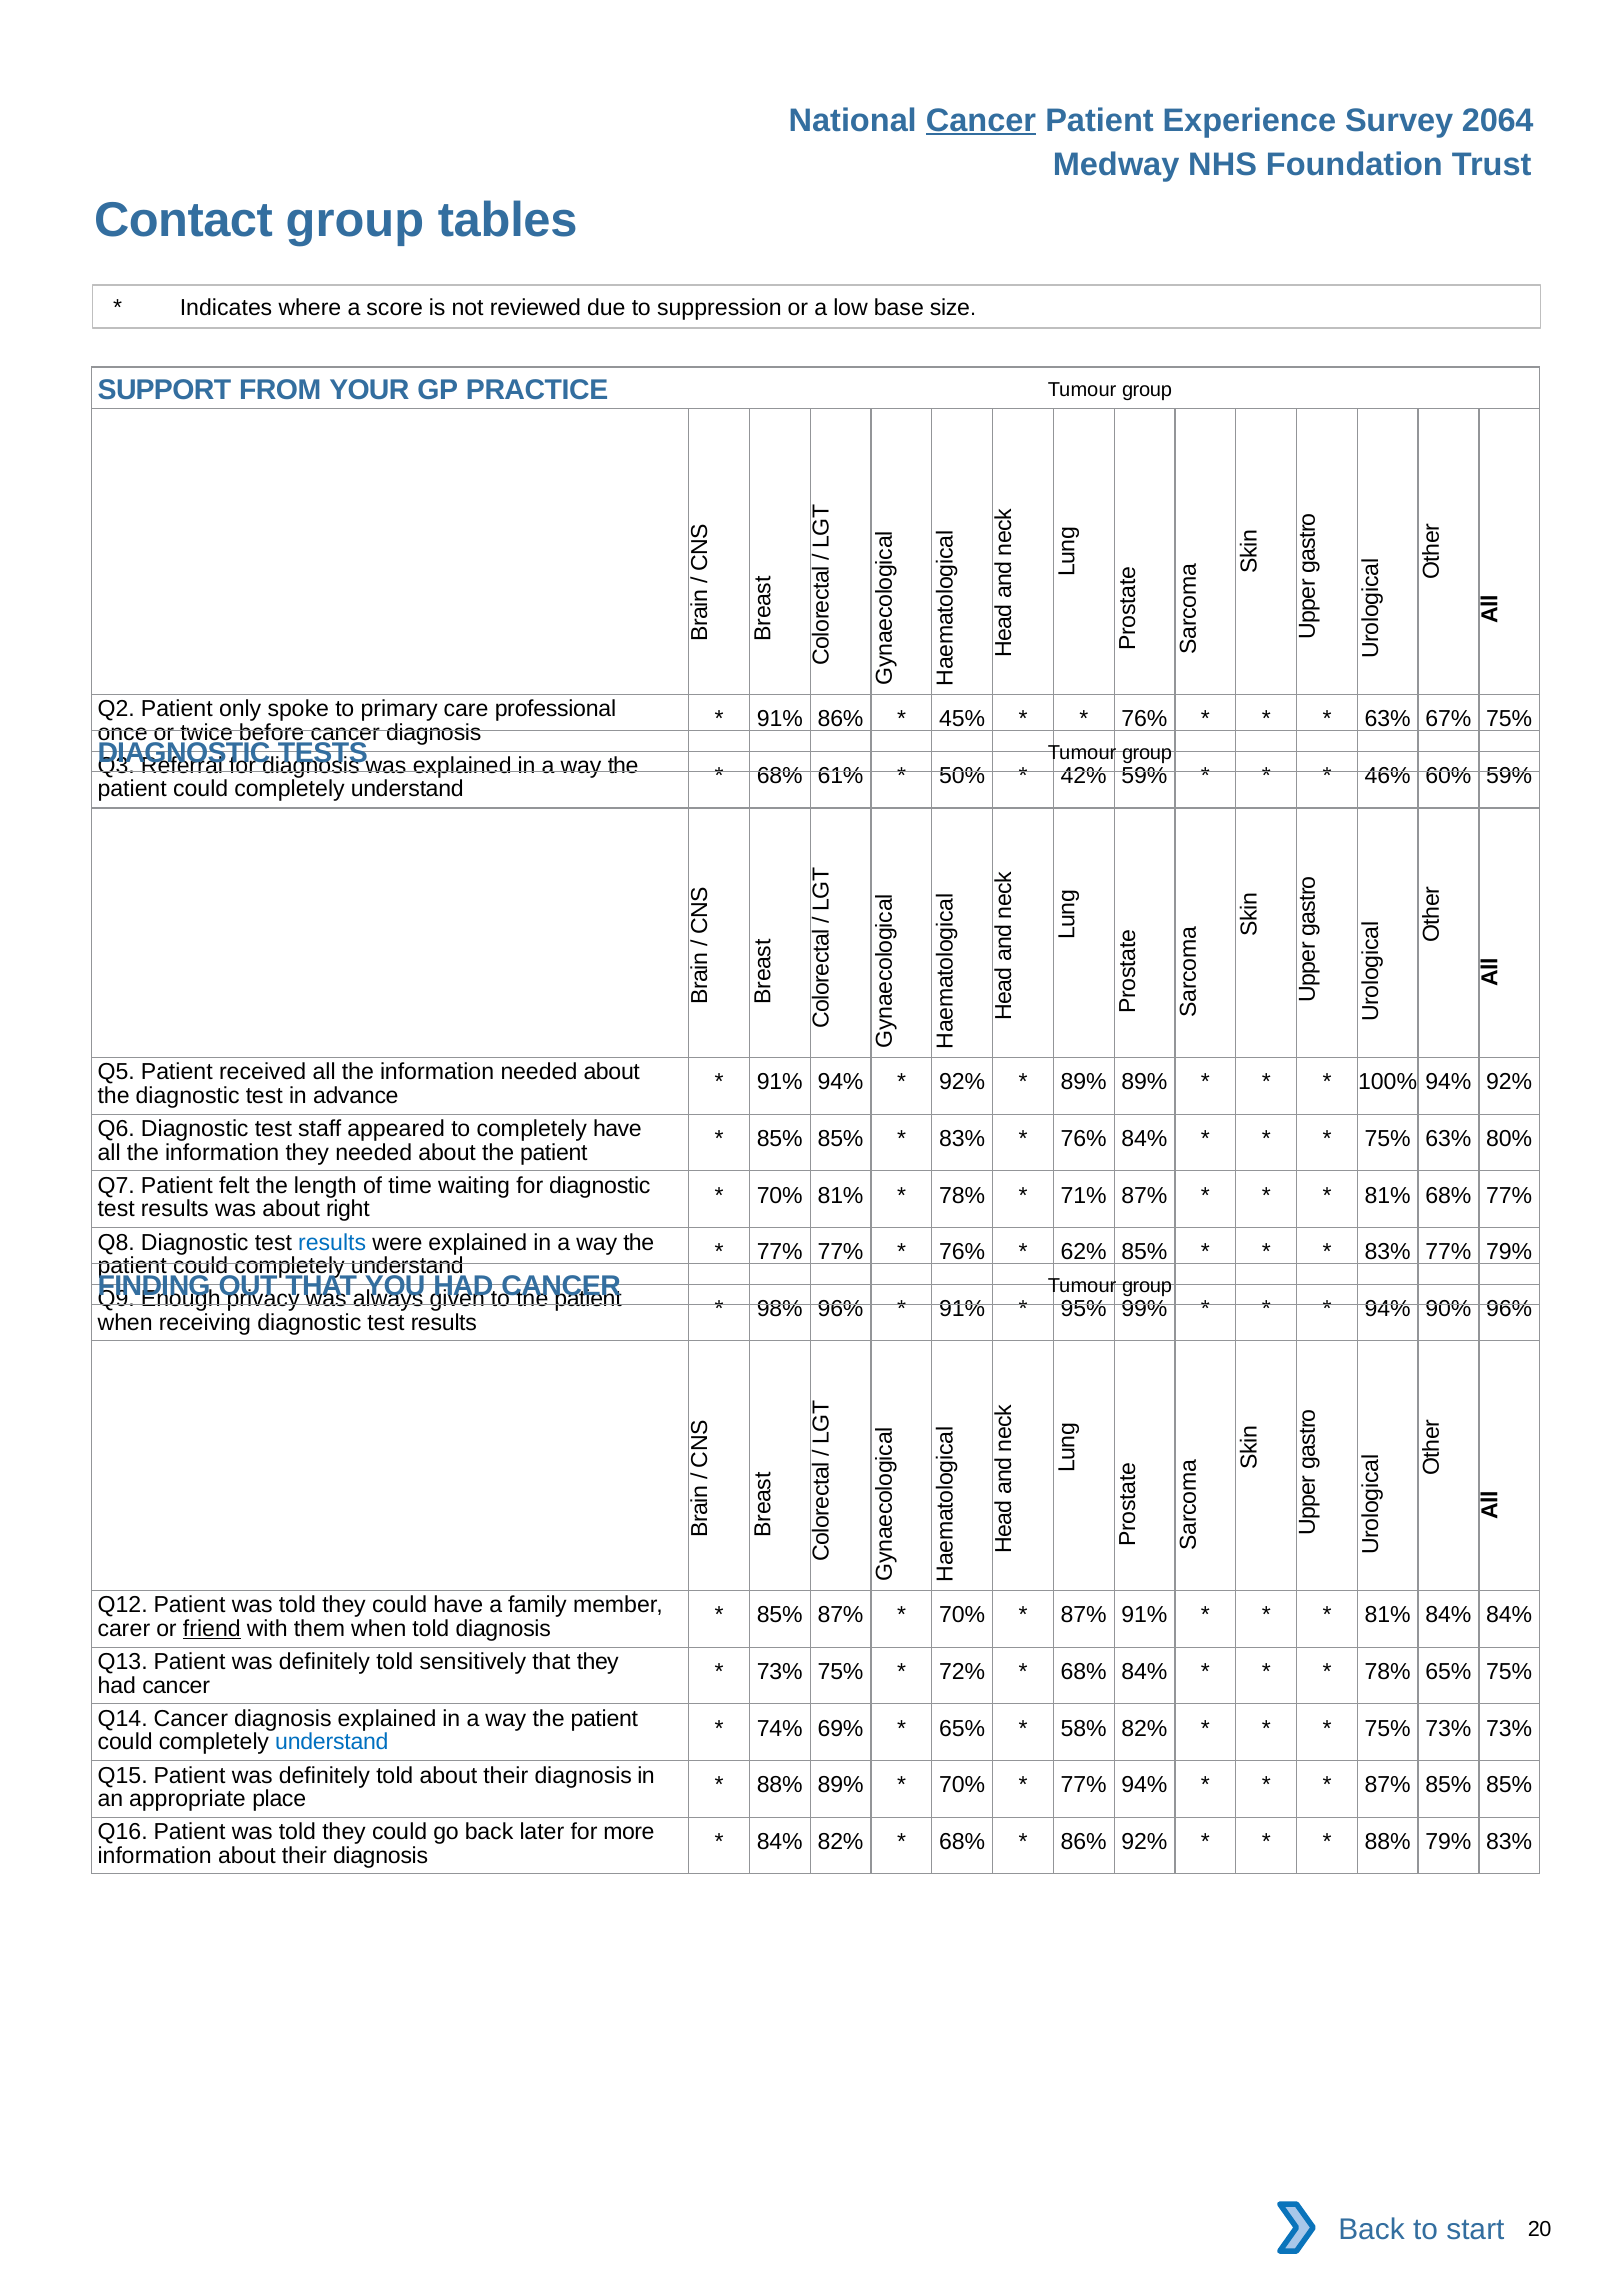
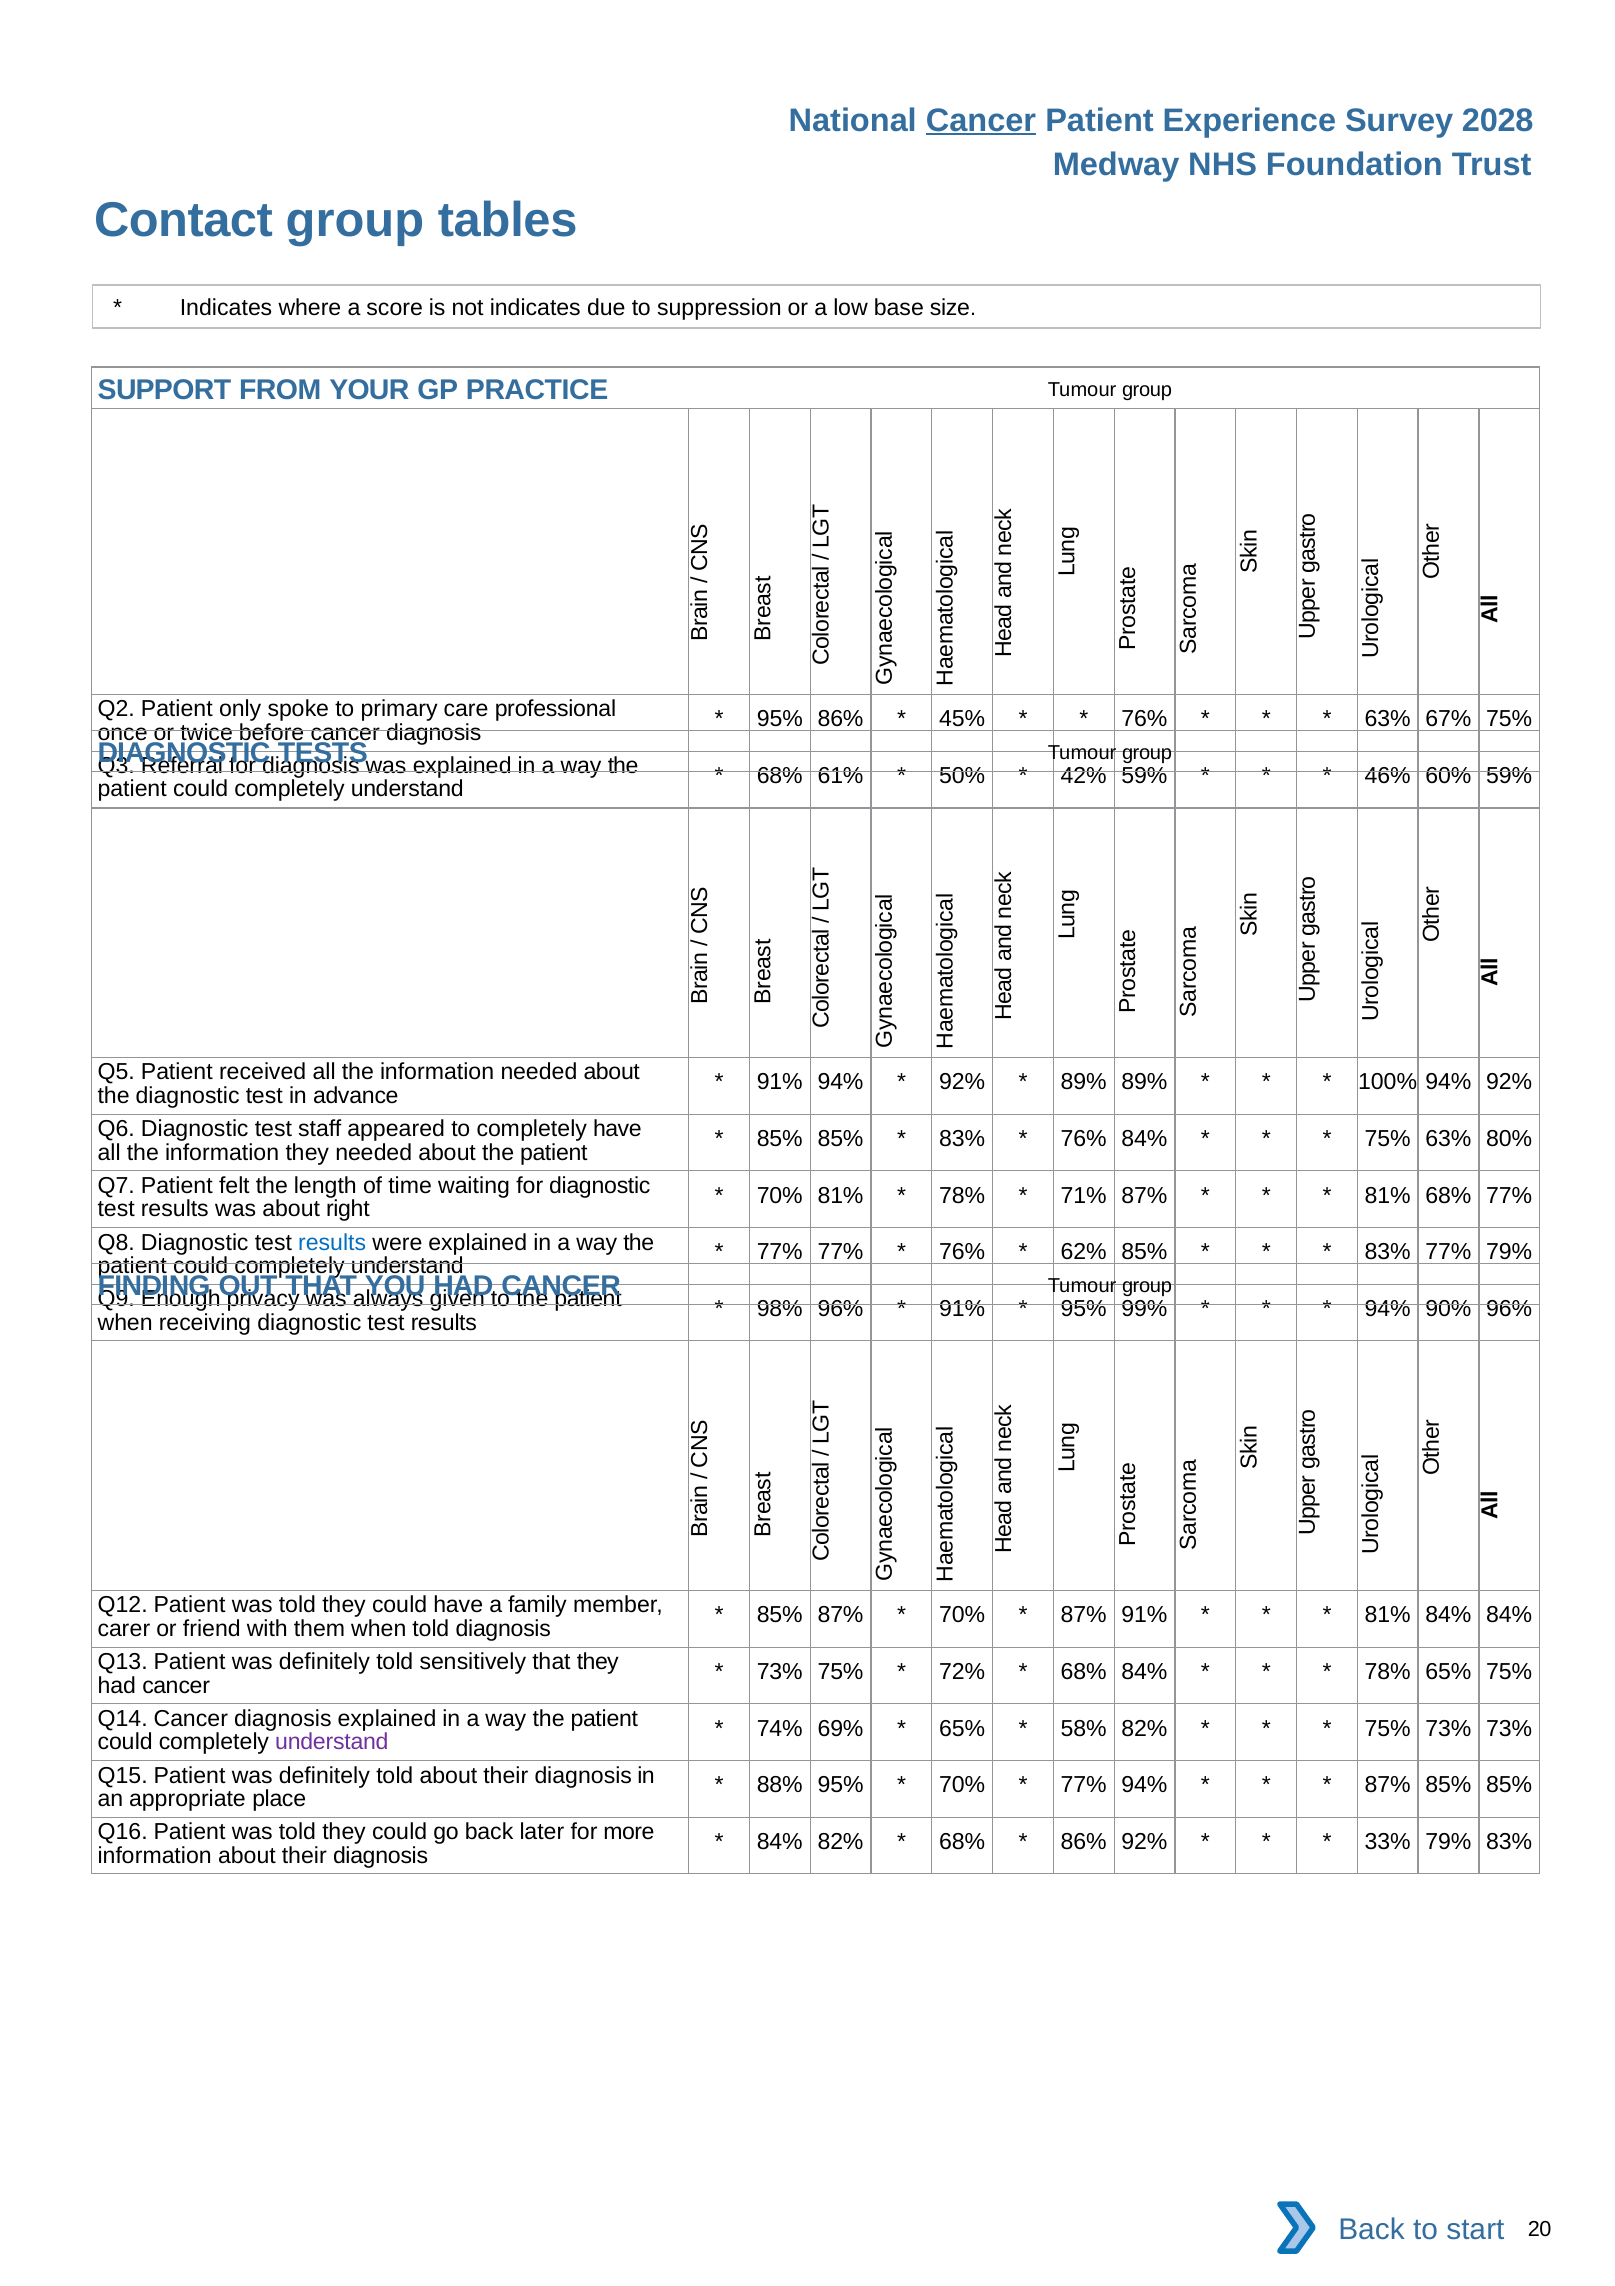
2064: 2064 -> 2028
not reviewed: reviewed -> indicates
91% at (780, 719): 91% -> 95%
friend underline: present -> none
understand at (332, 1742) colour: blue -> purple
88% 89%: 89% -> 95%
88% at (1388, 1842): 88% -> 33%
